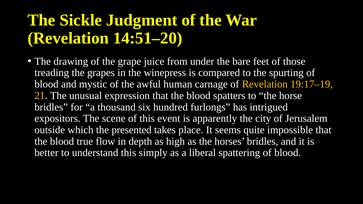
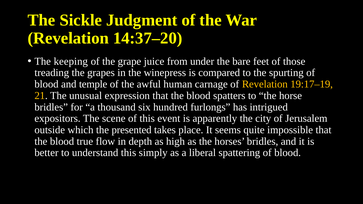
14:51–20: 14:51–20 -> 14:37–20
drawing: drawing -> keeping
mystic: mystic -> temple
